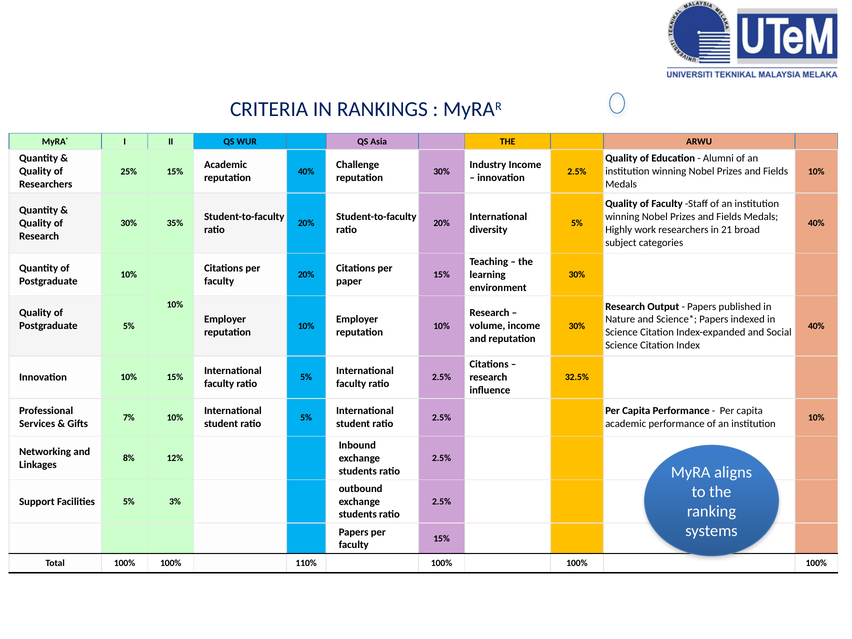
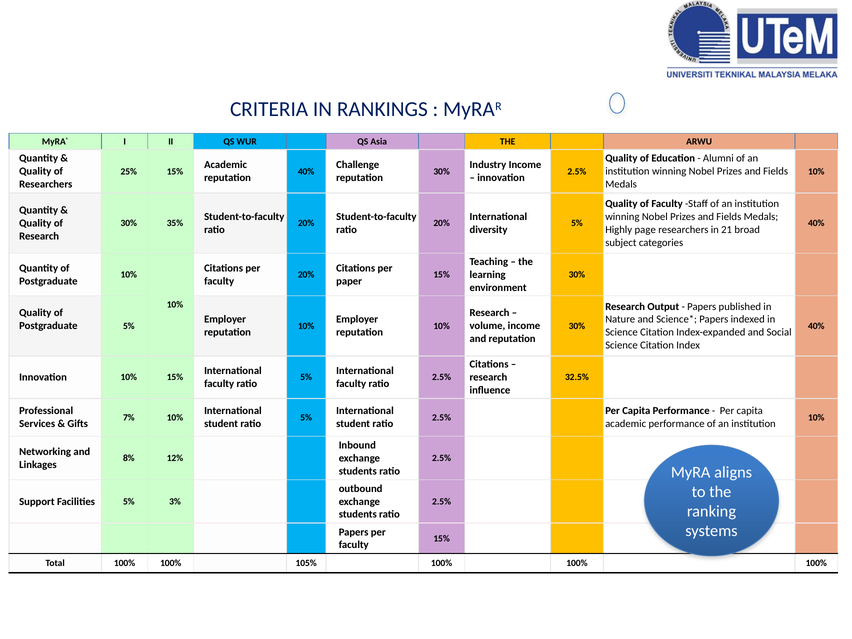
work: work -> page
110%: 110% -> 105%
